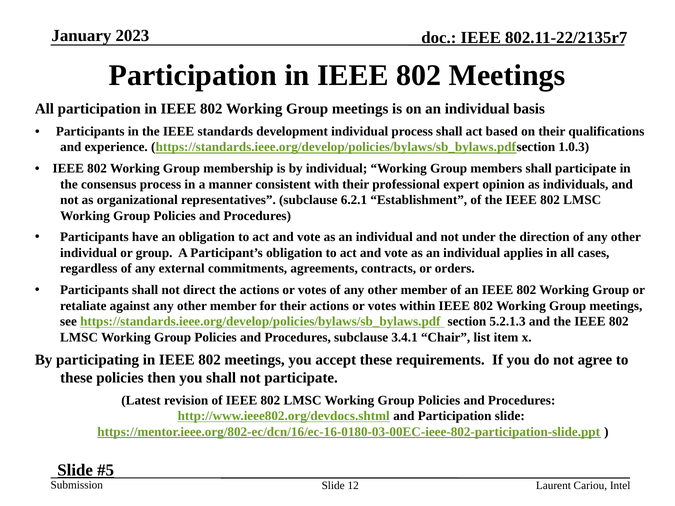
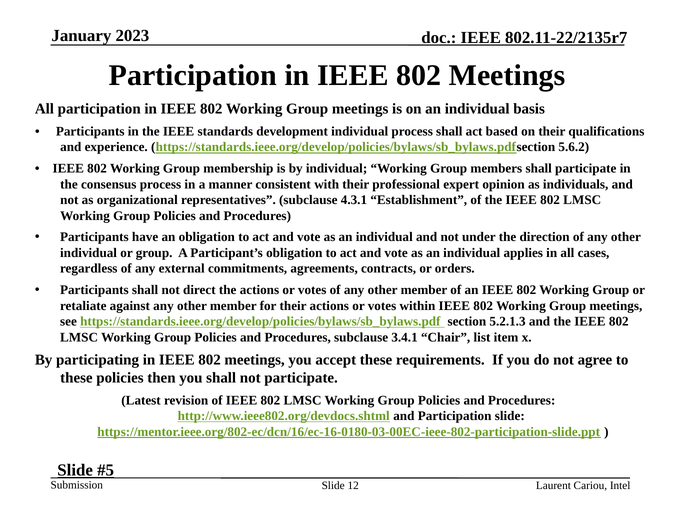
1.0.3: 1.0.3 -> 5.6.2
6.2.1: 6.2.1 -> 4.3.1
